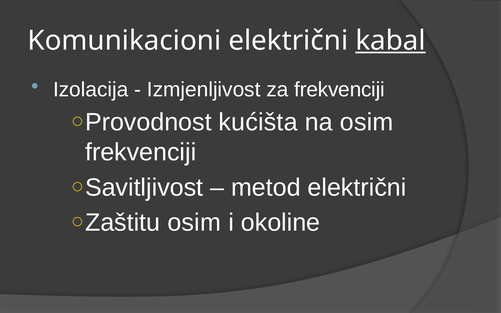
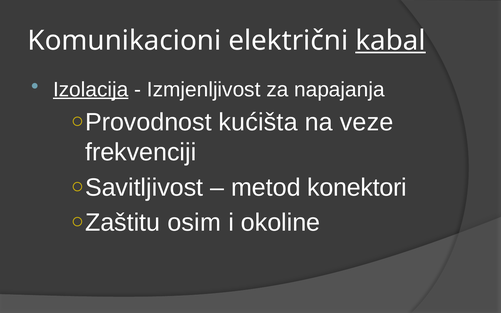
Izolacija underline: none -> present
za frekvenciji: frekvenciji -> napajanja
na osim: osim -> veze
metod električni: električni -> konektori
